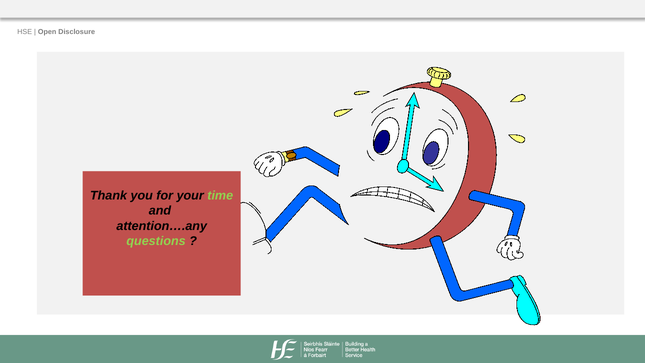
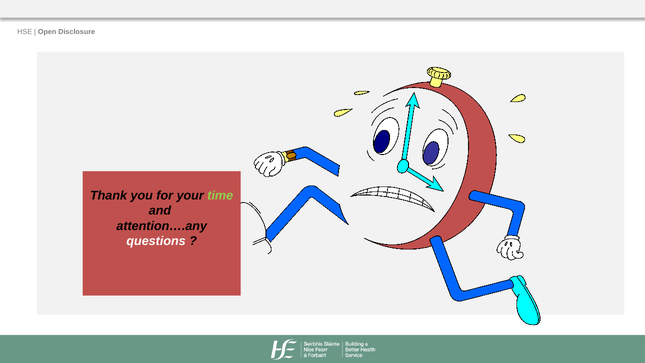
questions colour: light green -> white
